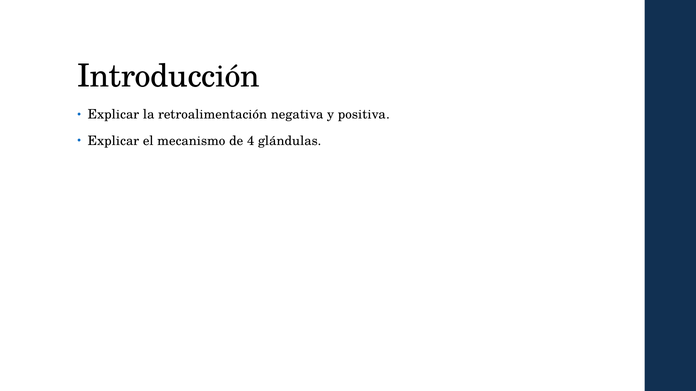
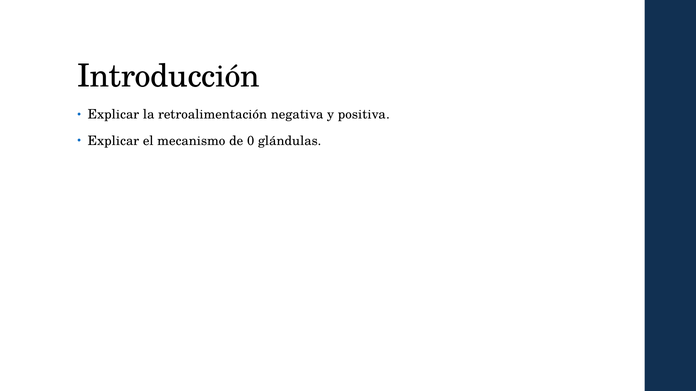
4: 4 -> 0
